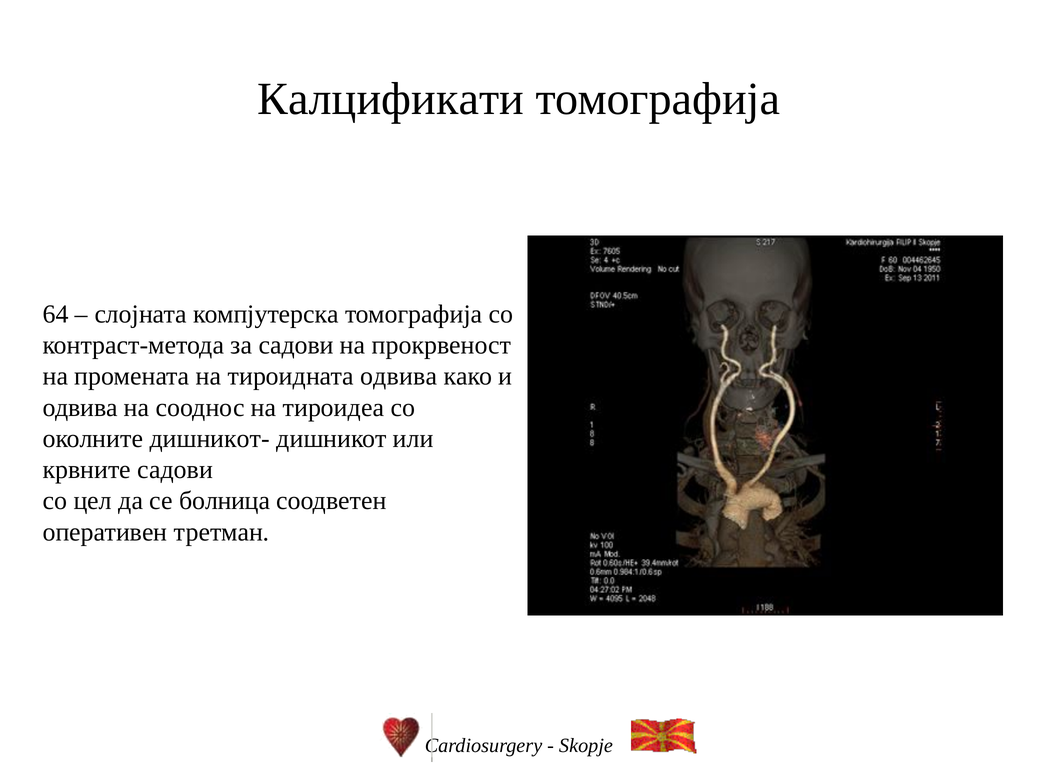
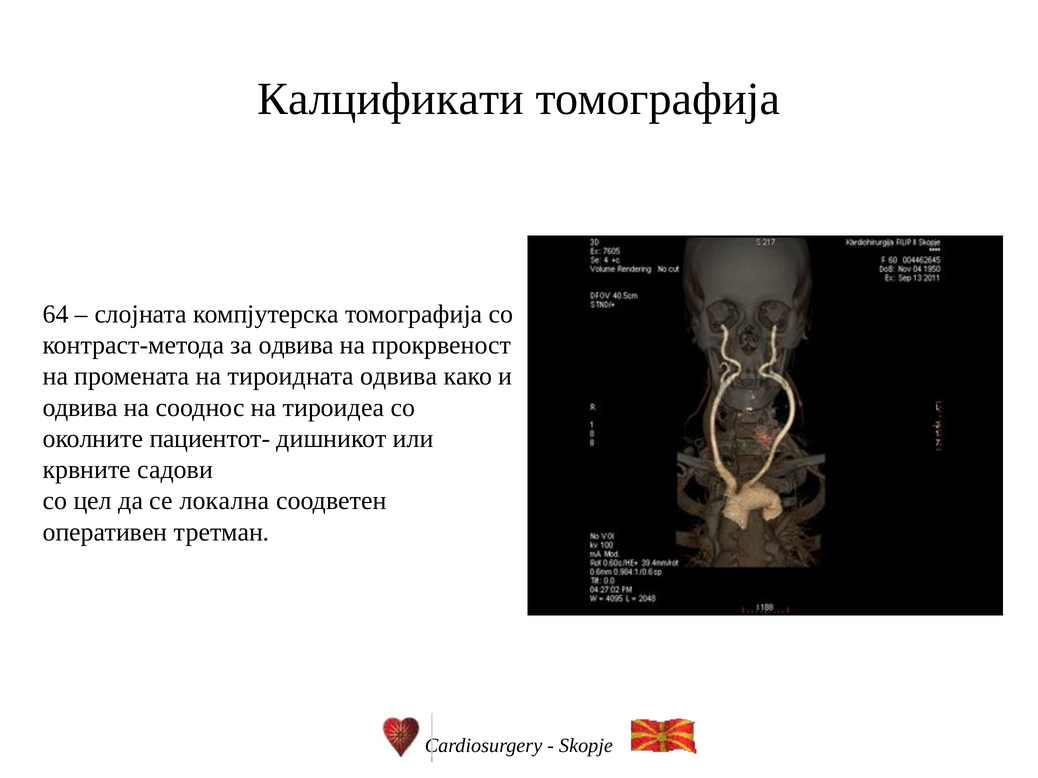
за садови: садови -> одвива
дишникот-: дишникот- -> пациентот-
болница: болница -> локална
